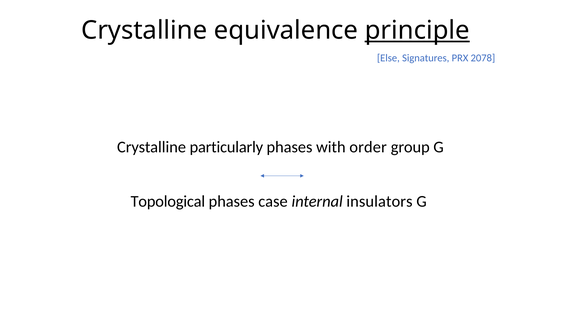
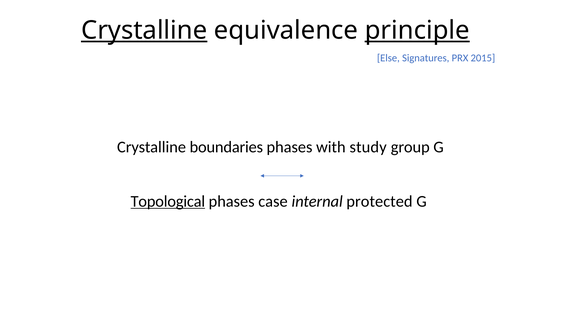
Crystalline at (144, 30) underline: none -> present
2078: 2078 -> 2015
particularly: particularly -> boundaries
order: order -> study
Topological underline: none -> present
insulators: insulators -> protected
